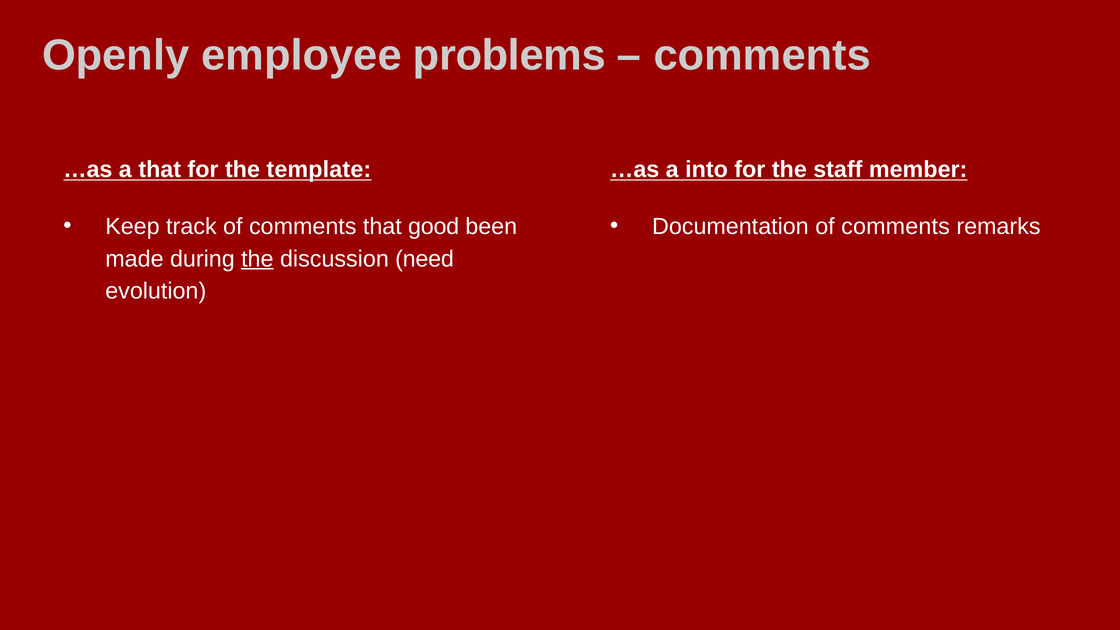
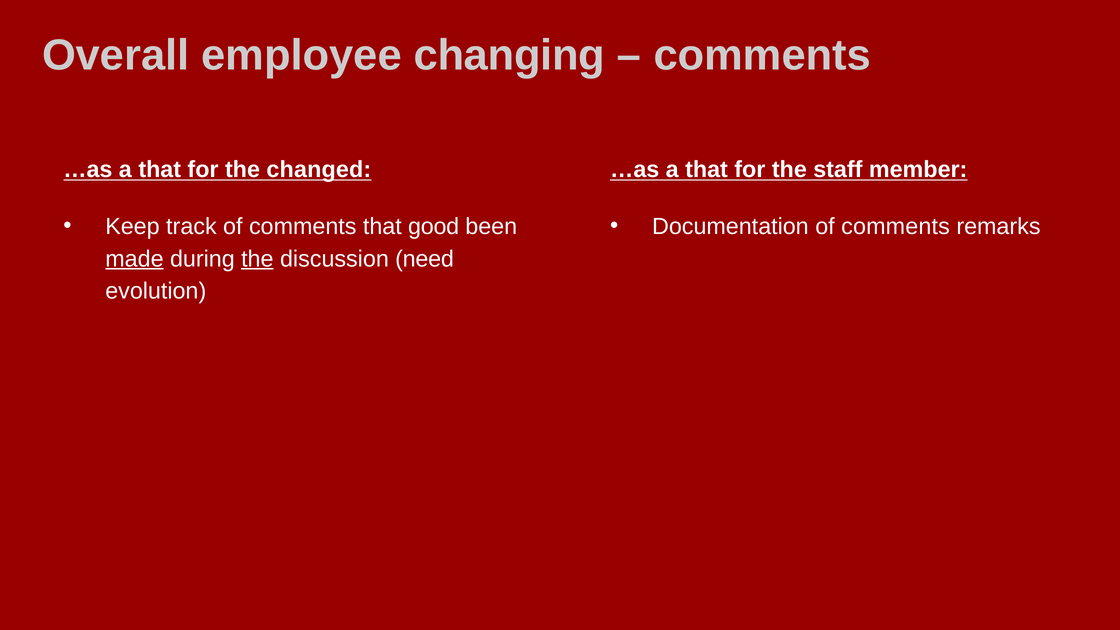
Openly: Openly -> Overall
problems: problems -> changing
template: template -> changed
into at (707, 170): into -> that
made underline: none -> present
